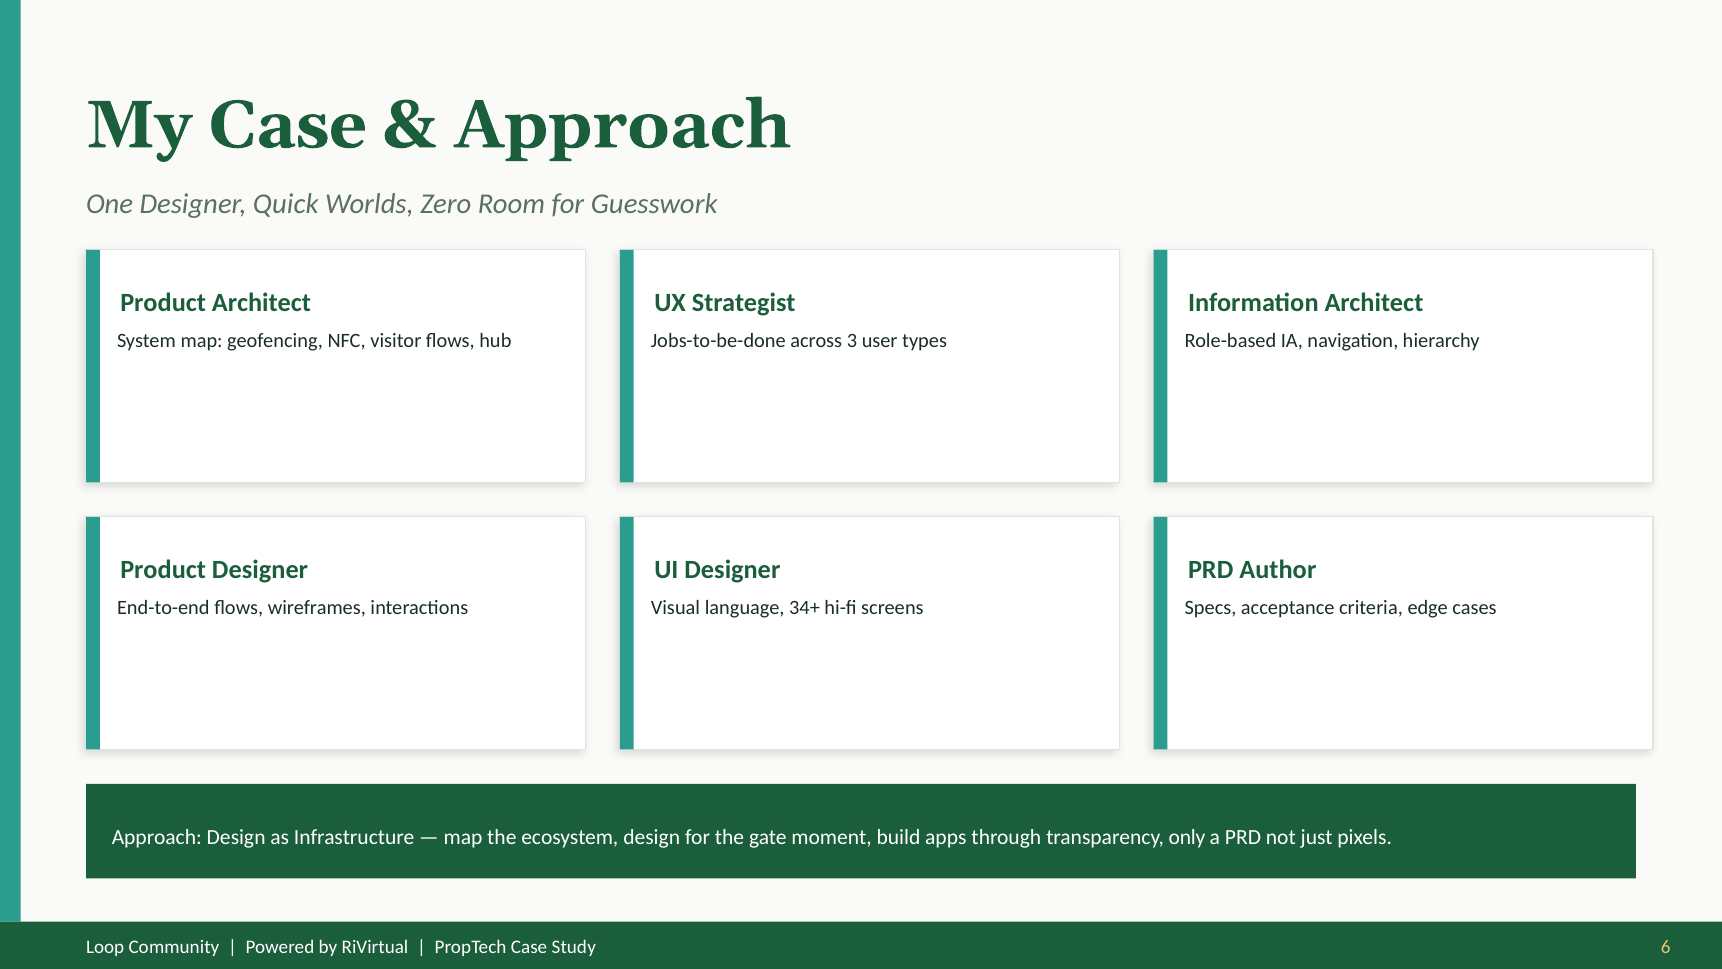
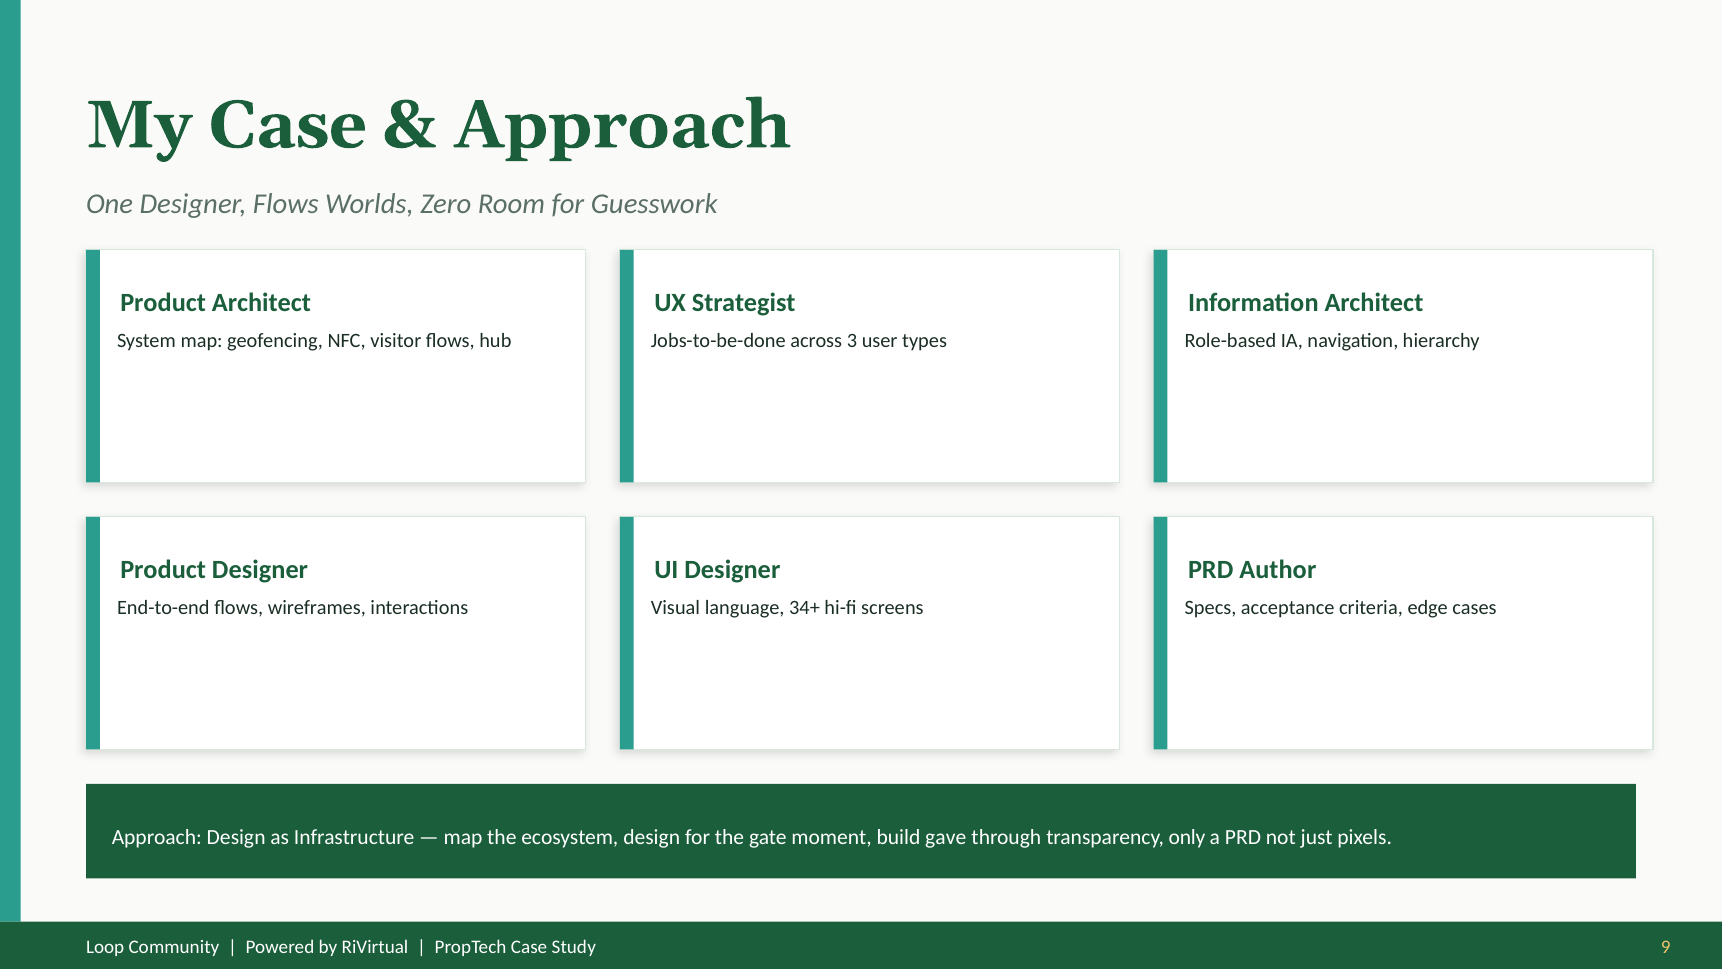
Designer Quick: Quick -> Flows
apps: apps -> gave
6: 6 -> 9
